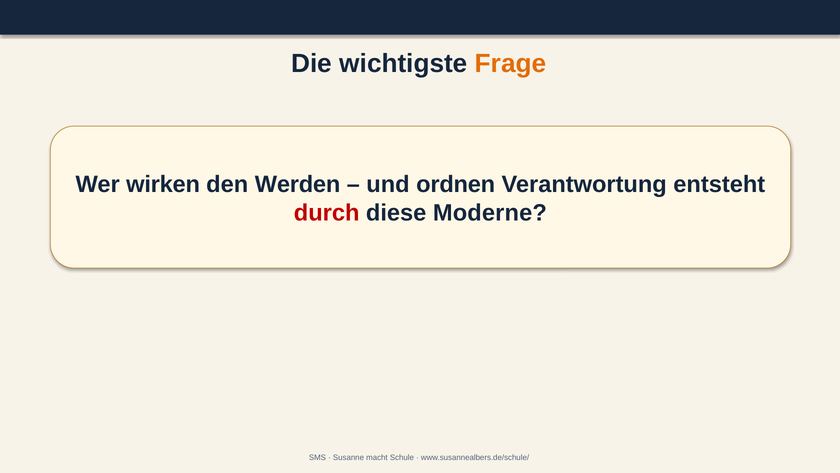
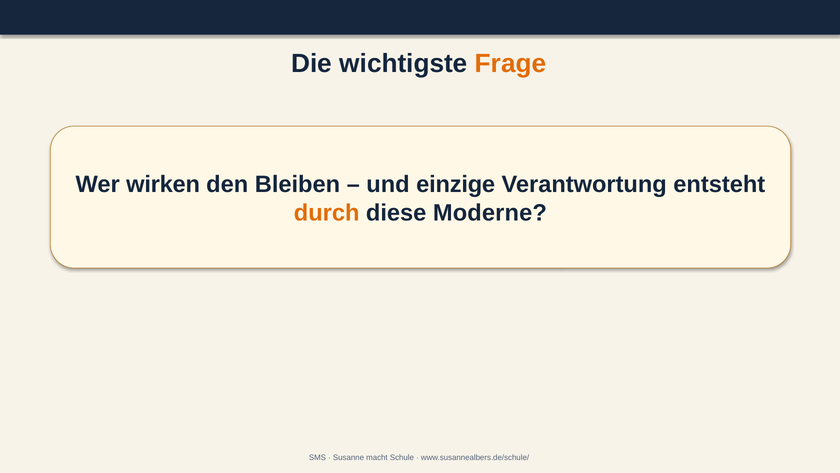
Werden: Werden -> Bleiben
ordnen: ordnen -> einzige
durch colour: red -> orange
